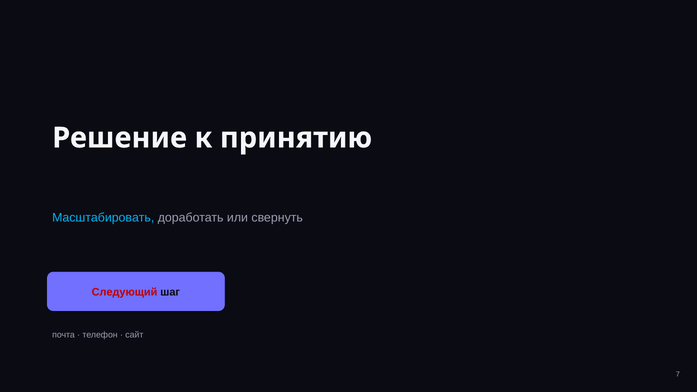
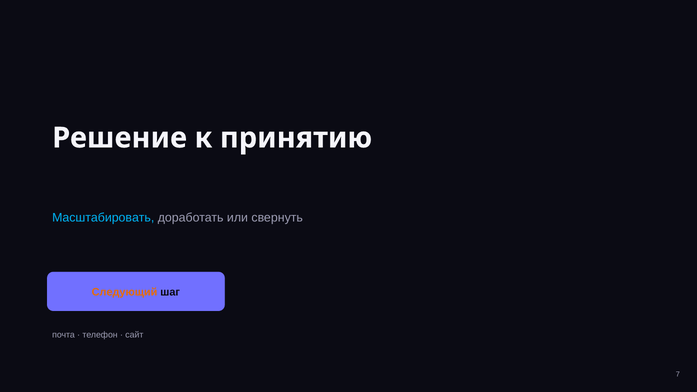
Следующий colour: red -> orange
